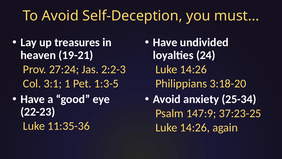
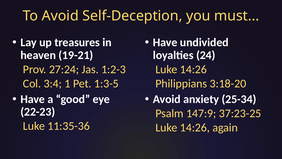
2:2-3: 2:2-3 -> 1:2-3
3:1: 3:1 -> 3:4
